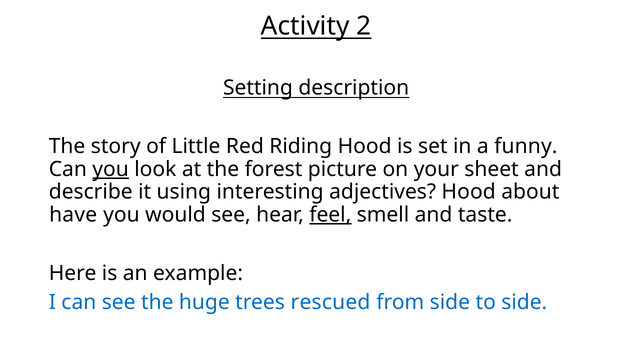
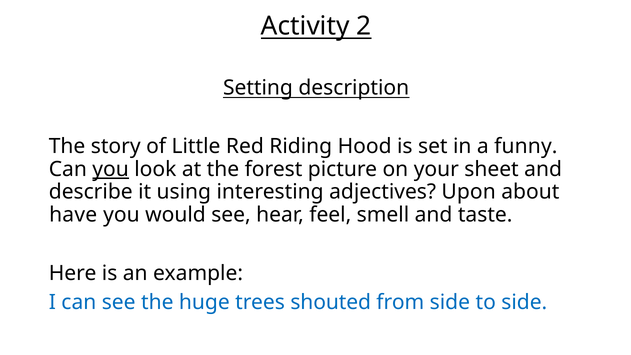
adjectives Hood: Hood -> Upon
feel underline: present -> none
rescued: rescued -> shouted
